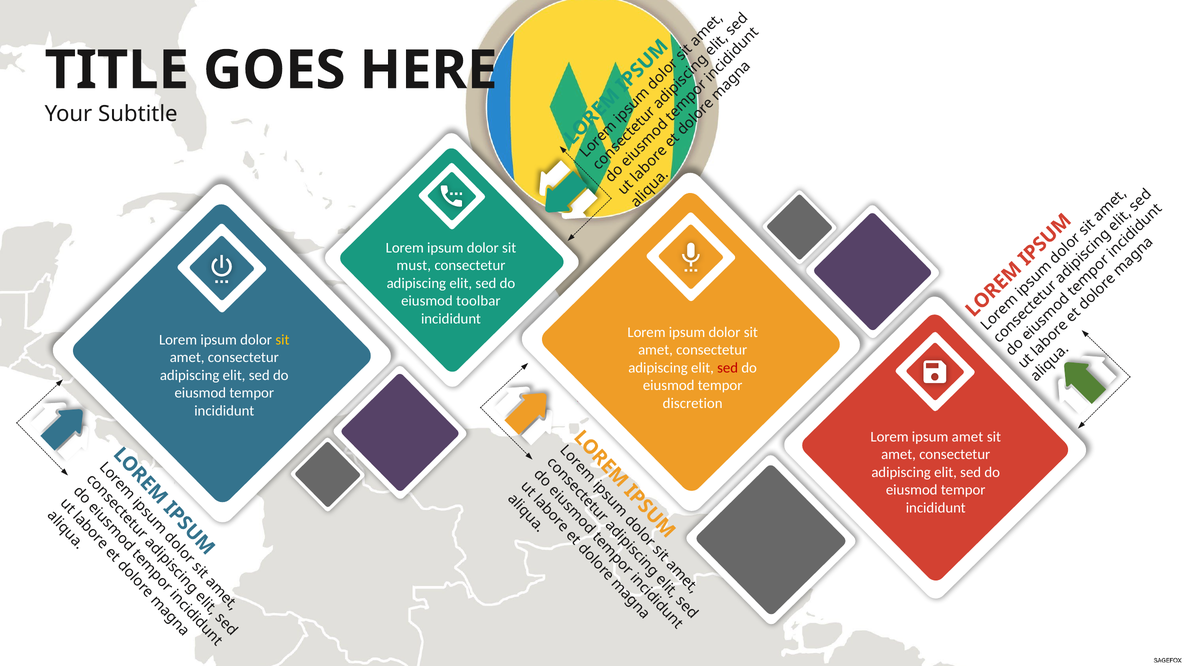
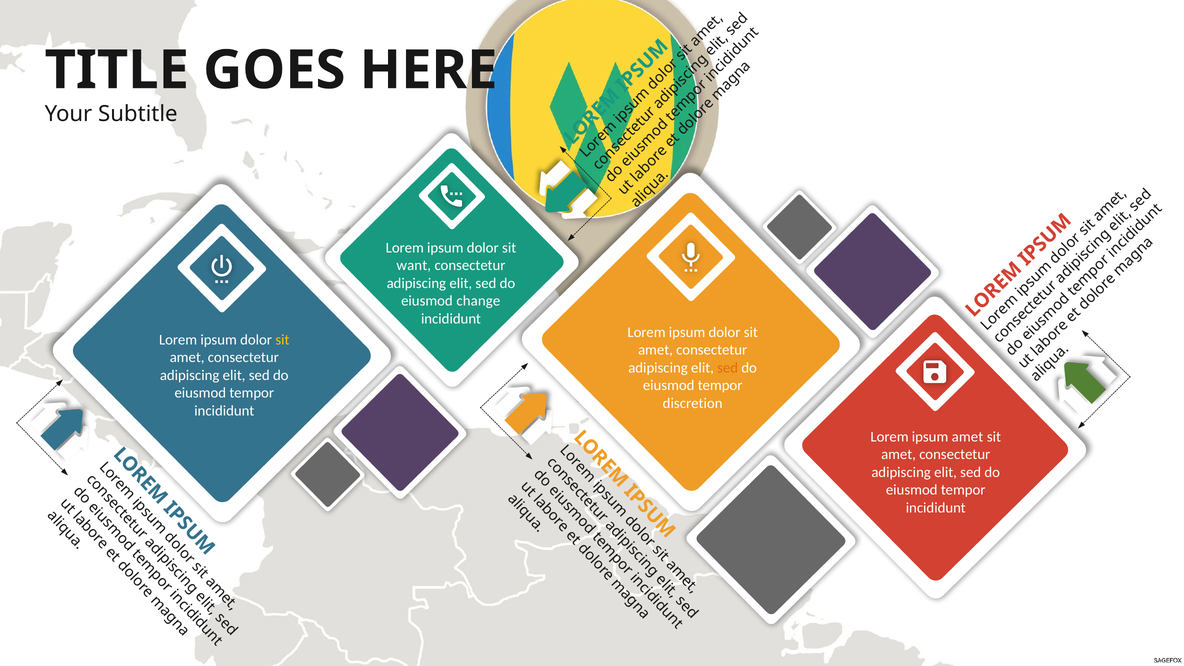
must: must -> want
toolbar: toolbar -> change
sed at (728, 368) colour: red -> orange
